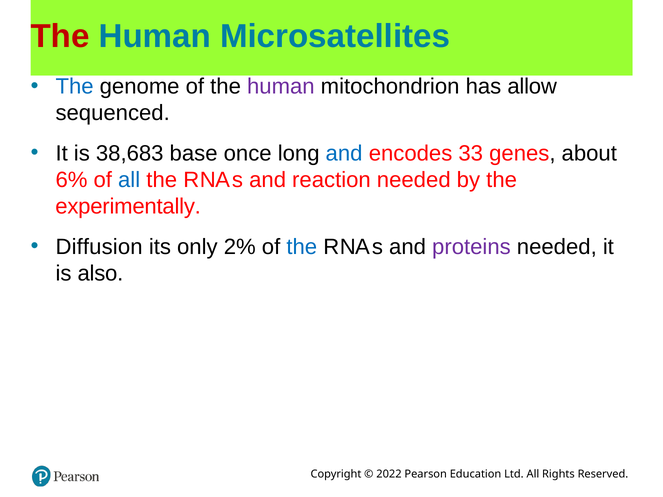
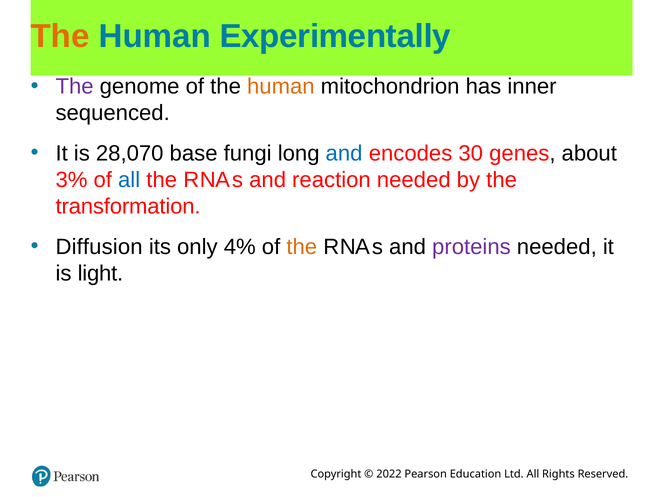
The at (60, 36) colour: red -> orange
Microsatellites: Microsatellites -> Experimentally
The at (75, 87) colour: blue -> purple
human at (281, 87) colour: purple -> orange
allow: allow -> inner
38,683: 38,683 -> 28,070
once: once -> fungi
33: 33 -> 30
6%: 6% -> 3%
experimentally: experimentally -> transformation
2%: 2% -> 4%
the at (302, 247) colour: blue -> orange
also: also -> light
